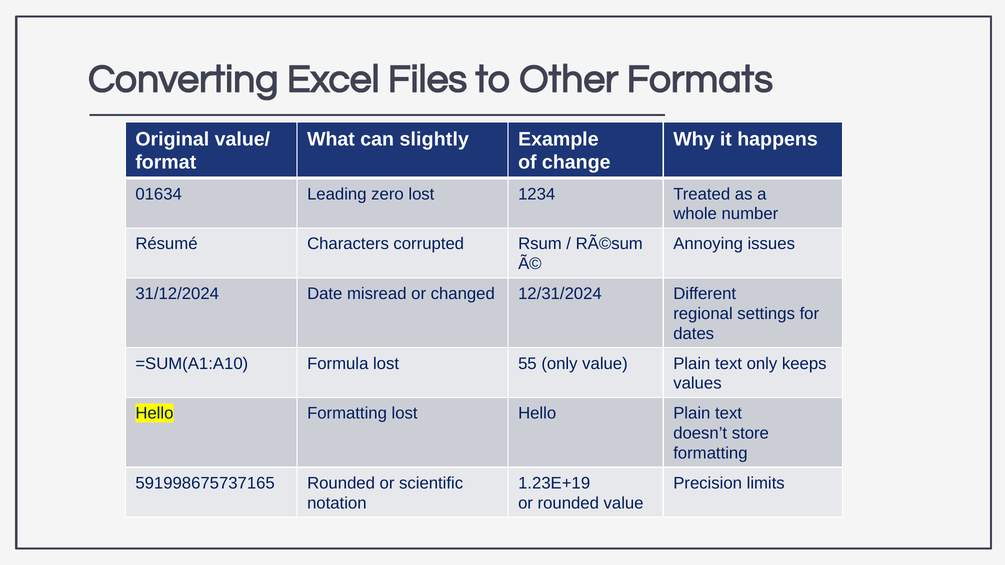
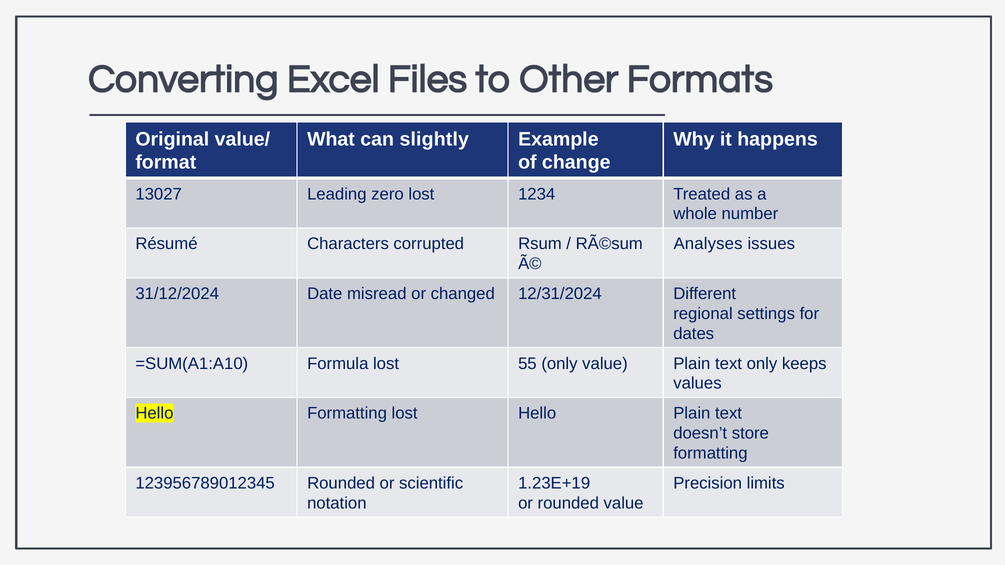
01634: 01634 -> 13027
Annoying: Annoying -> Analyses
591998675737165: 591998675737165 -> 123956789012345
